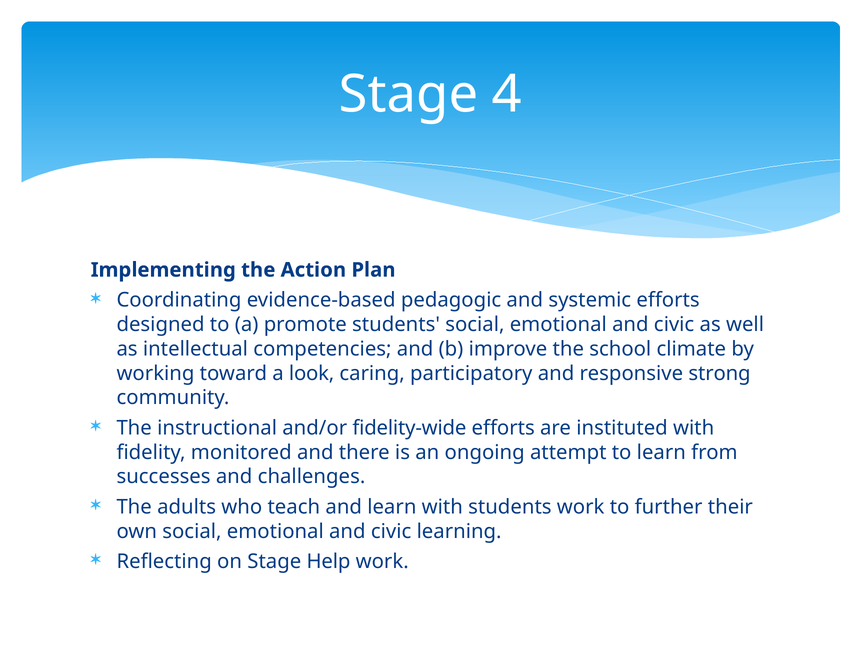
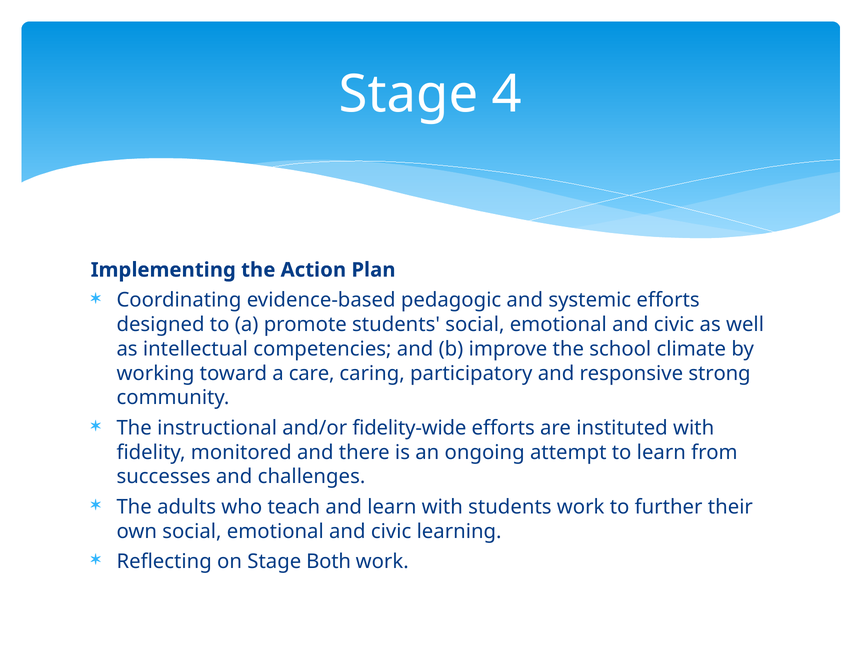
look: look -> care
Help: Help -> Both
